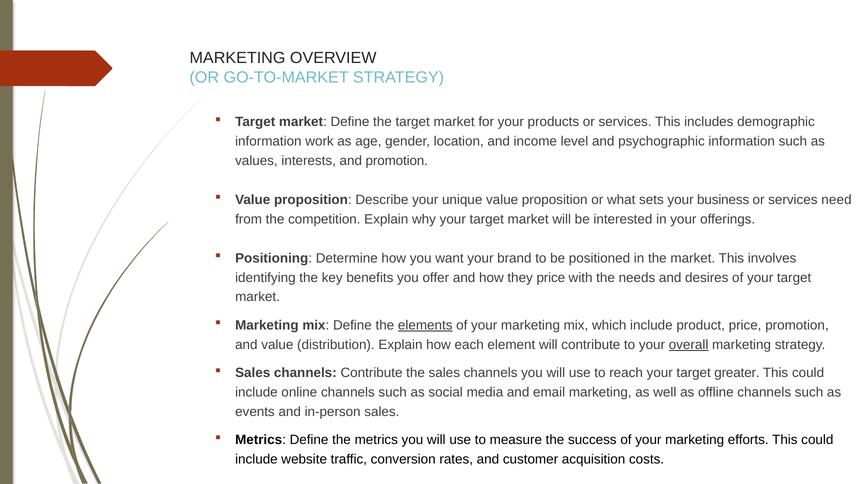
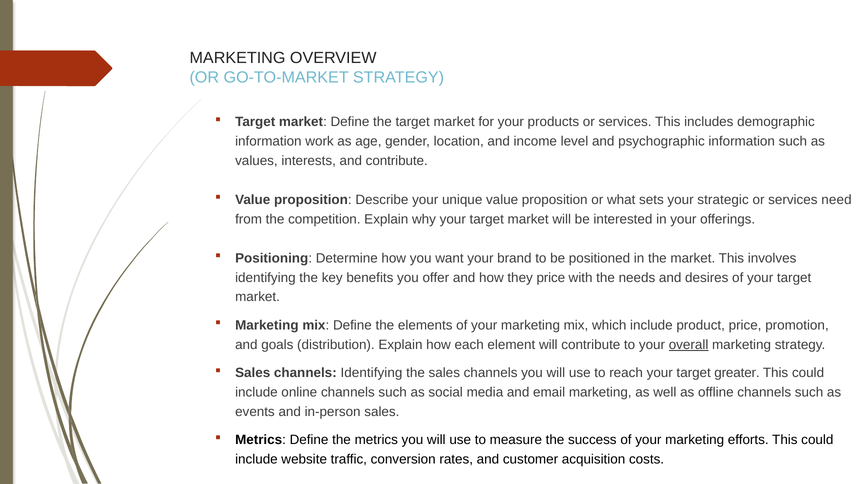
and promotion: promotion -> contribute
business: business -> strategic
elements underline: present -> none
and value: value -> goals
channels Contribute: Contribute -> Identifying
